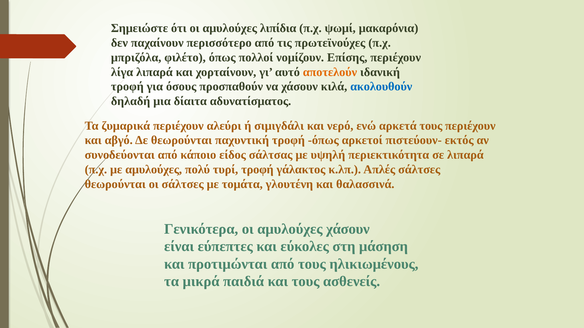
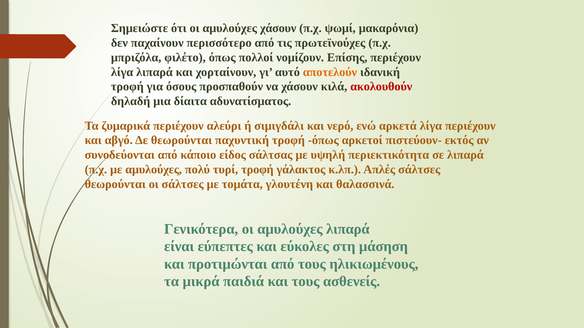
αμυλούχες λιπίδια: λιπίδια -> χάσουν
ακολουθούν colour: blue -> red
αρκετά τους: τους -> λίγα
αμυλούχες χάσουν: χάσουν -> λιπαρά
